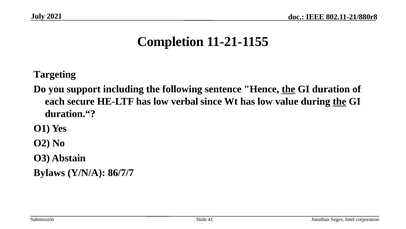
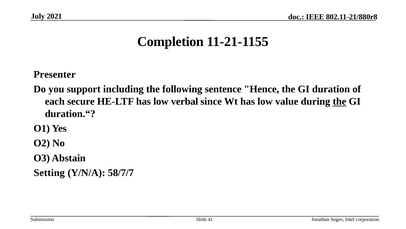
Targeting: Targeting -> Presenter
the at (288, 89) underline: present -> none
Bylaws: Bylaws -> Setting
86/7/7: 86/7/7 -> 58/7/7
